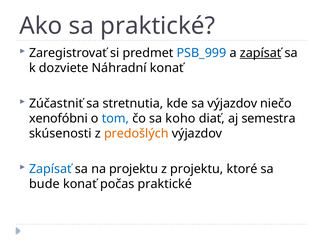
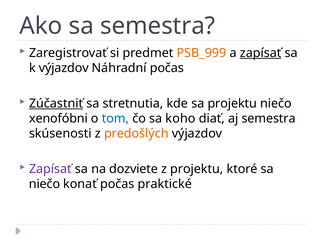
sa praktické: praktické -> semestra
PSB_999 colour: blue -> orange
k dozviete: dozviete -> výjazdov
Náhradní konať: konať -> počas
Zúčastniť underline: none -> present
sa výjazdov: výjazdov -> projektu
Zapísať at (50, 169) colour: blue -> purple
na projektu: projektu -> dozviete
bude at (44, 184): bude -> niečo
